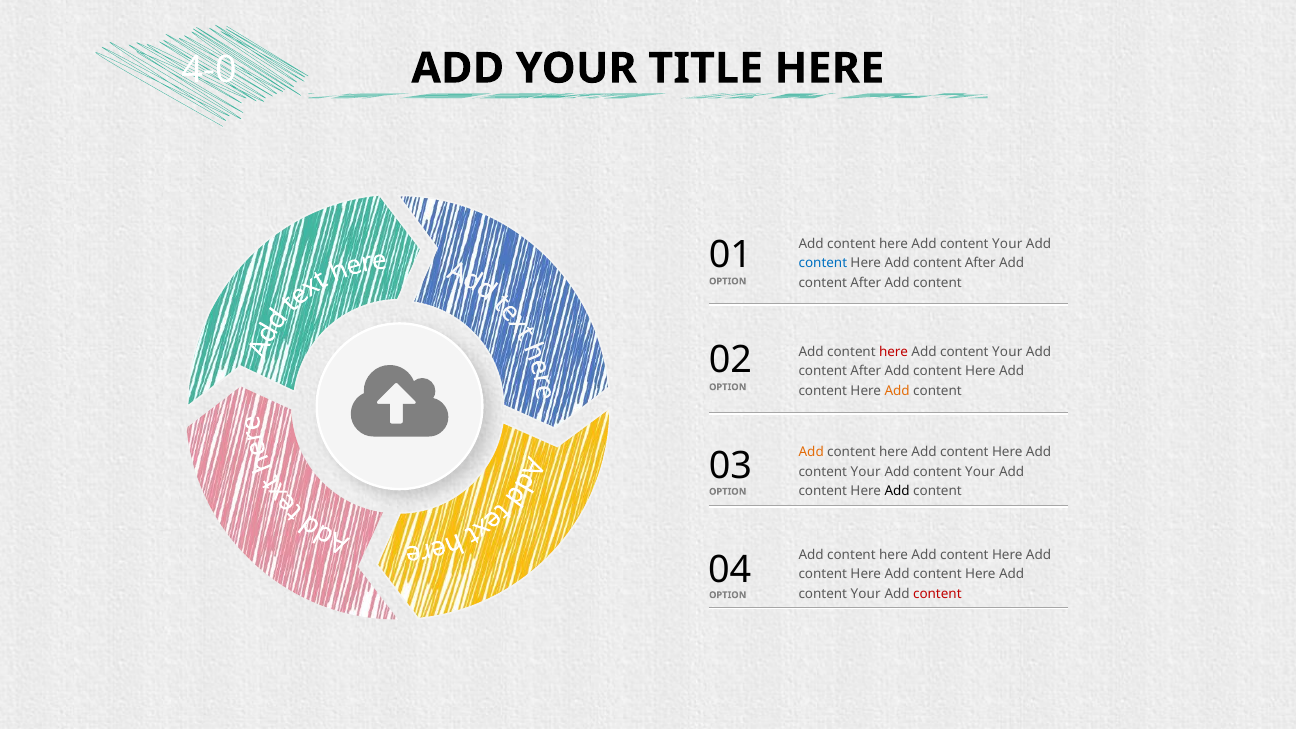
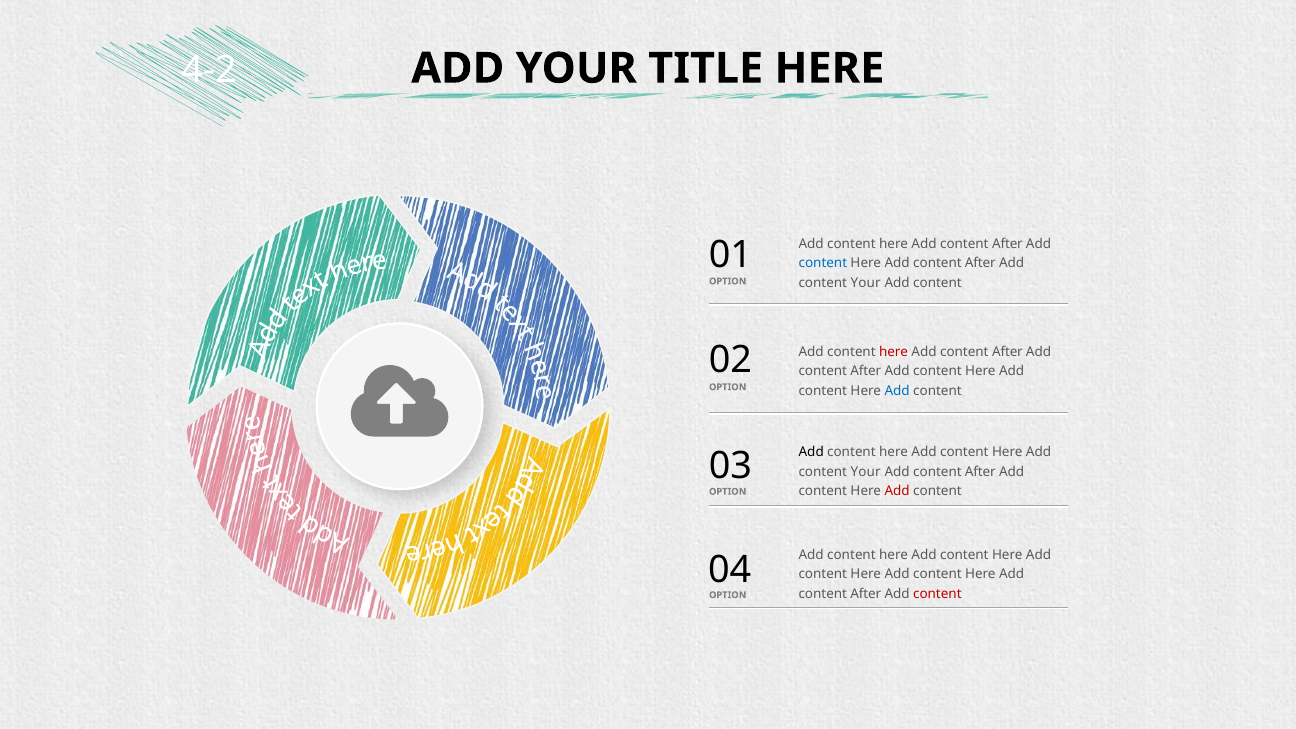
4-0: 4-0 -> 4-2
Your at (1007, 244): Your -> After
After at (866, 283): After -> Your
Your at (1007, 352): Your -> After
Add at (897, 391) colour: orange -> blue
Add at (811, 452) colour: orange -> black
Your at (980, 472): Your -> After
Add at (897, 491) colour: black -> red
Your at (866, 594): Your -> After
